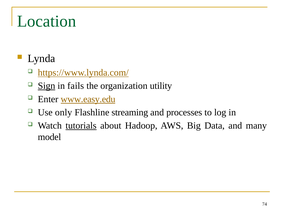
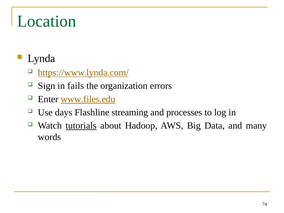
Sign underline: present -> none
utility: utility -> errors
www.easy.edu: www.easy.edu -> www.files.edu
only: only -> days
model: model -> words
